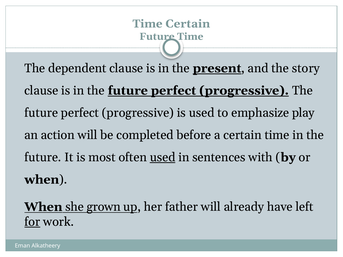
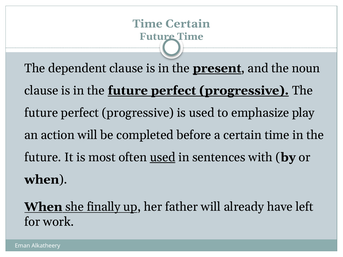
story: story -> noun
grown: grown -> finally
for underline: present -> none
